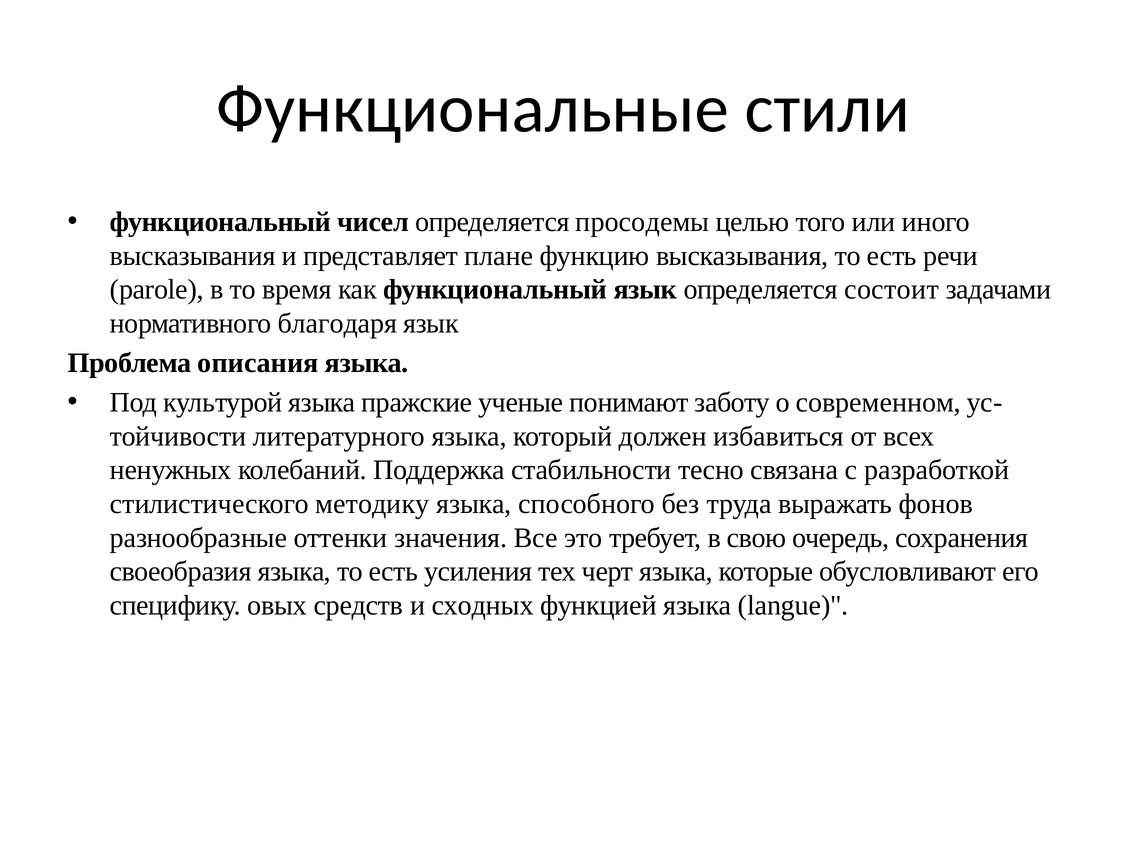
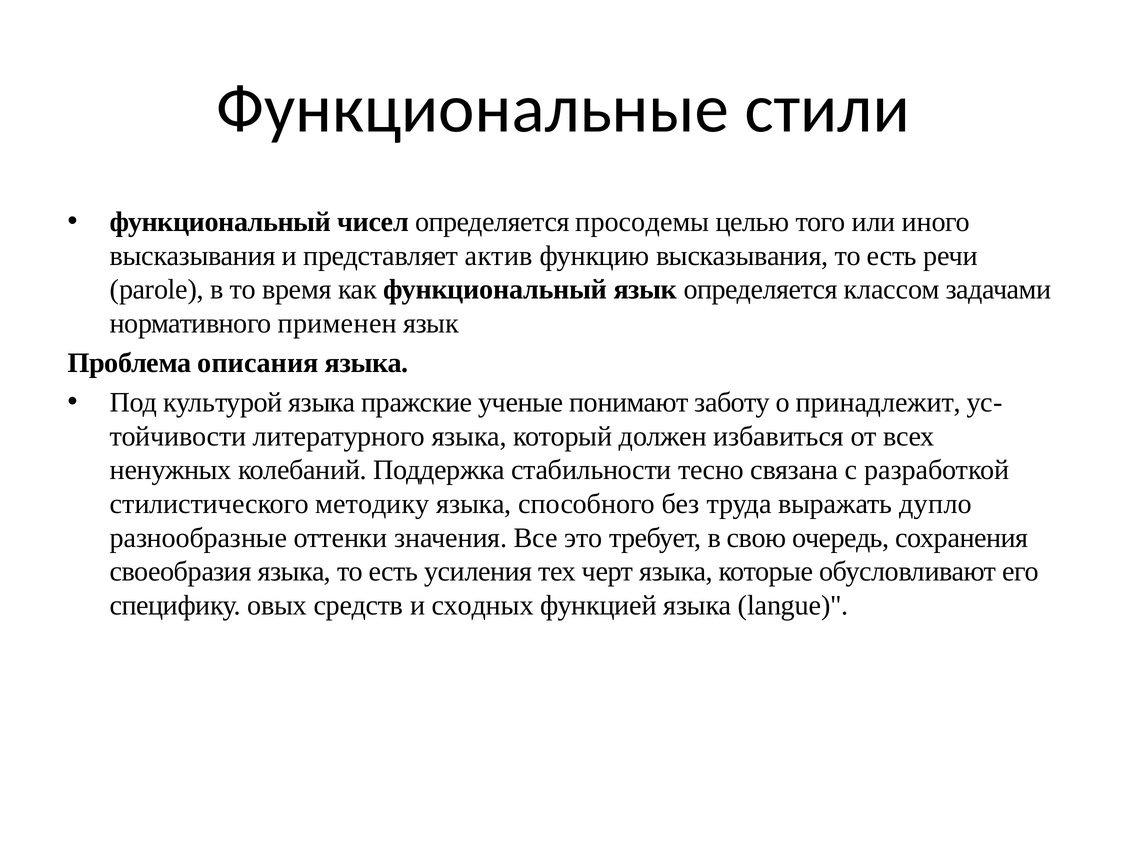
плане: плане -> актив
состоит: состоит -> классом
благодаря: благодаря -> применен
современном: современном -> принадлежит
фонов: фонов -> дупло
